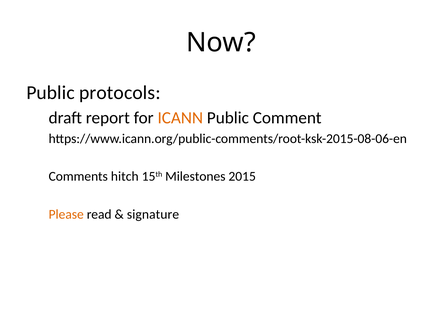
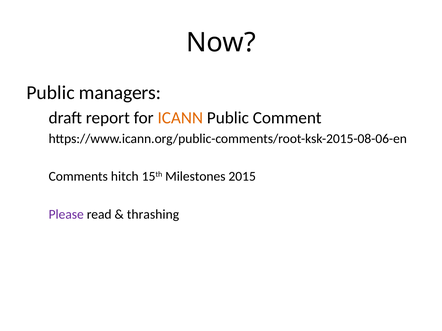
protocols: protocols -> managers
Please colour: orange -> purple
signature: signature -> thrashing
